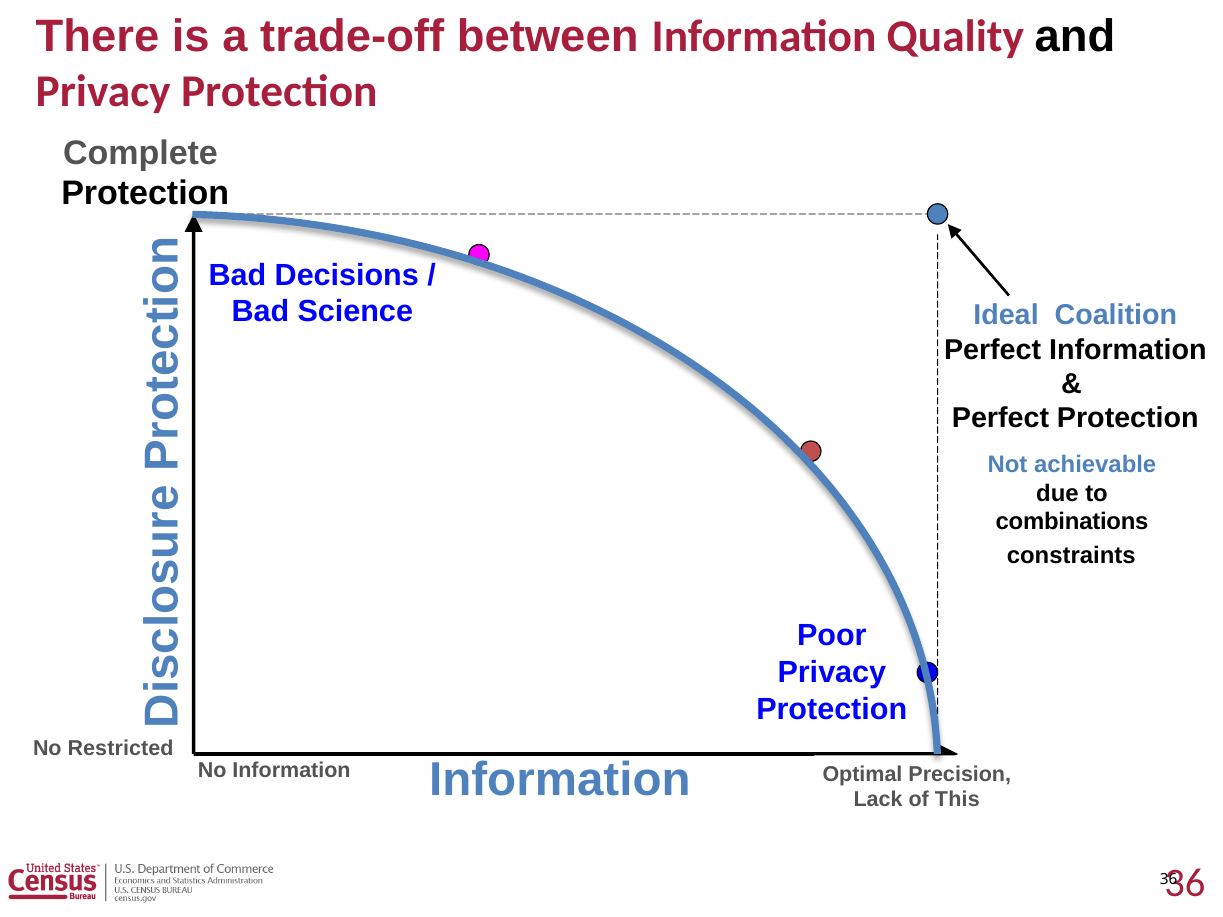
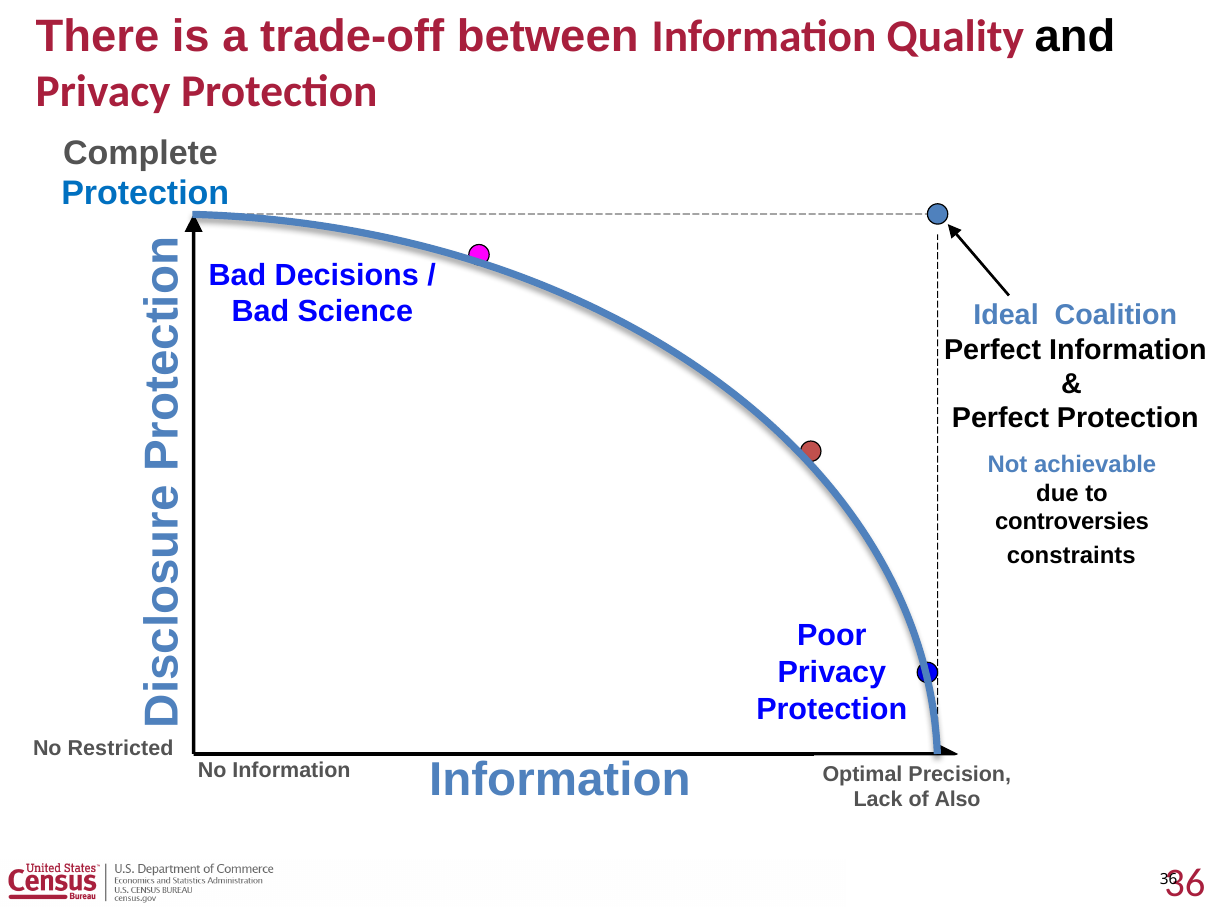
Protection at (145, 194) colour: black -> blue
combinations: combinations -> controversies
This: This -> Also
